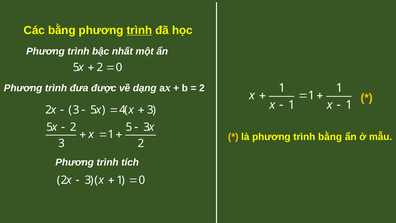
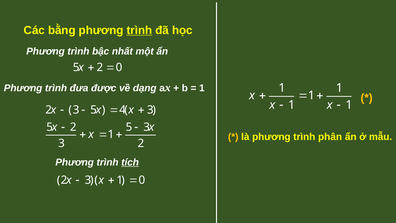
2 at (202, 88): 2 -> 1
trình bằng: bằng -> phân
tích underline: none -> present
